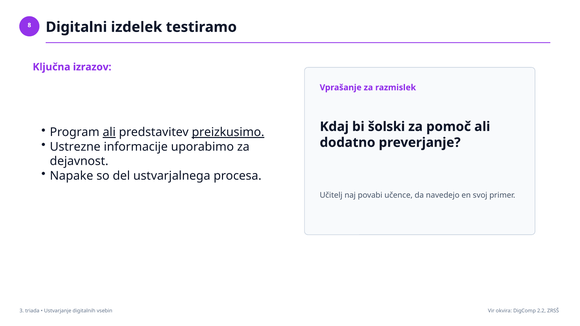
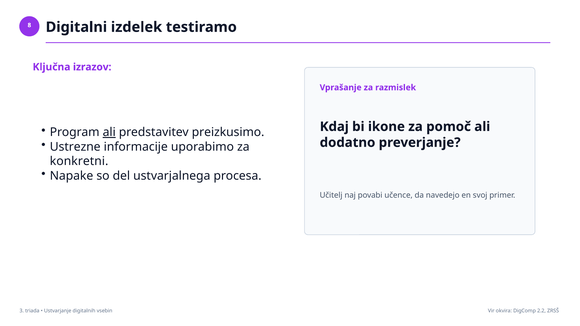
šolski: šolski -> ikone
preizkusimo underline: present -> none
dejavnost: dejavnost -> konkretni
